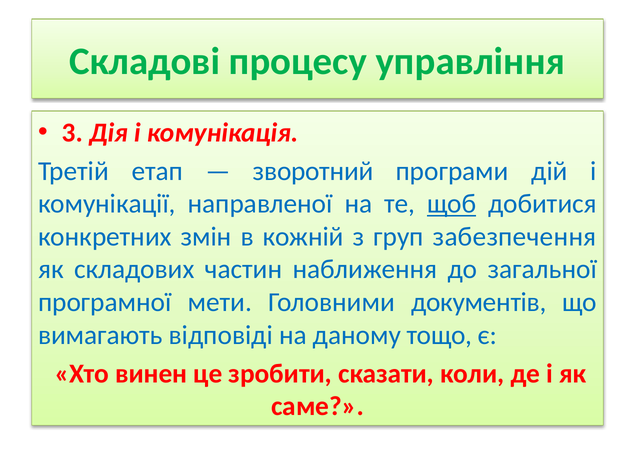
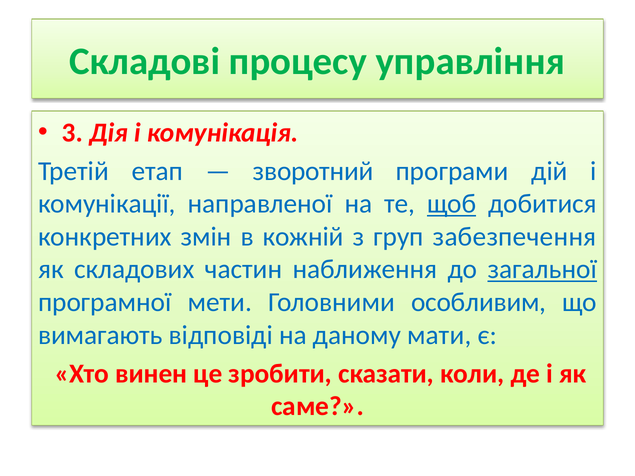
загальної underline: none -> present
документів: документів -> особливим
тощо: тощо -> мати
